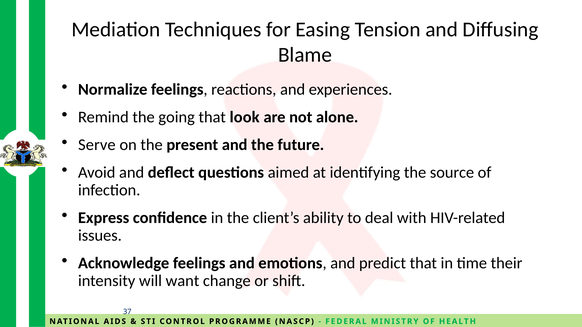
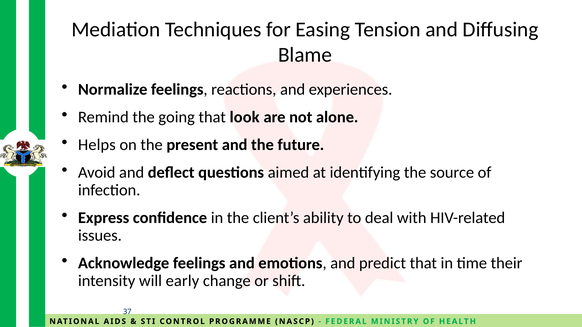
Serve: Serve -> Helps
want: want -> early
